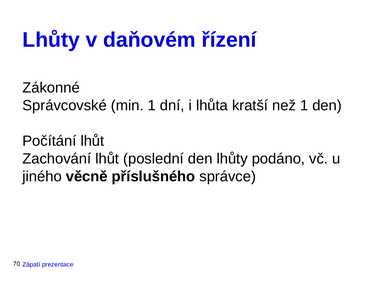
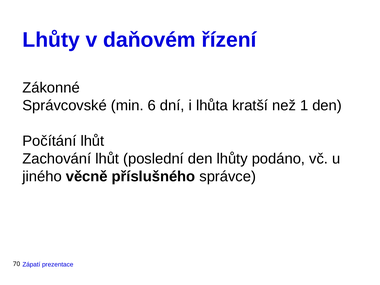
min 1: 1 -> 6
